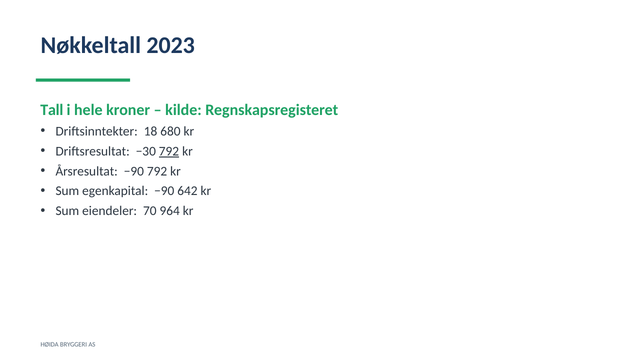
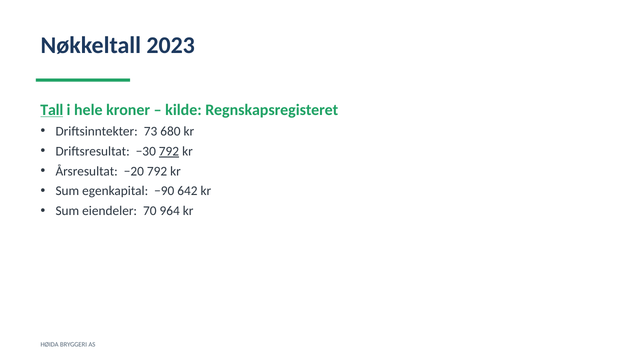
Tall underline: none -> present
18: 18 -> 73
Årsresultat −90: −90 -> −20
